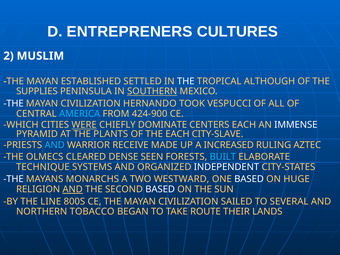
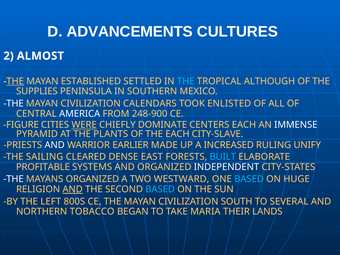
ENTREPRENERS: ENTREPRENERS -> ADVANCEMENTS
MUSLIM: MUSLIM -> ALMOST
THE at (15, 81) underline: none -> present
THE at (186, 81) colour: white -> light blue
SOUTHERN underline: present -> none
HERNANDO: HERNANDO -> CALENDARS
VESPUCCI: VESPUCCI -> ENLISTED
AMERICA colour: light blue -> white
424-900: 424-900 -> 248-900
WHICH: WHICH -> FIGURE
AND at (55, 145) colour: light blue -> white
RECEIVE: RECEIVE -> EARLIER
AZTEC: AZTEC -> UNIFY
OLMECS: OLMECS -> SAILING
SEEN: SEEN -> EAST
TECHNIQUE: TECHNIQUE -> PROFITABLE
MAYANS MONARCHS: MONARCHS -> ORGANIZED
BASED at (249, 179) colour: white -> light blue
BASED at (160, 189) colour: white -> light blue
LINE: LINE -> LEFT
SAILED: SAILED -> SOUTH
ROUTE: ROUTE -> MARIA
